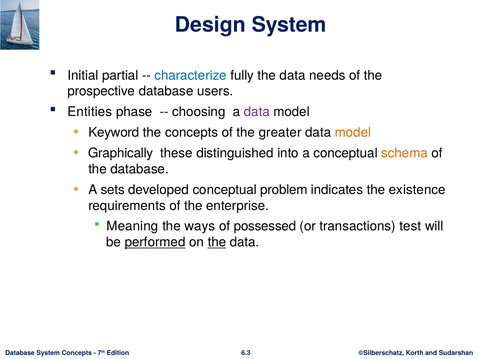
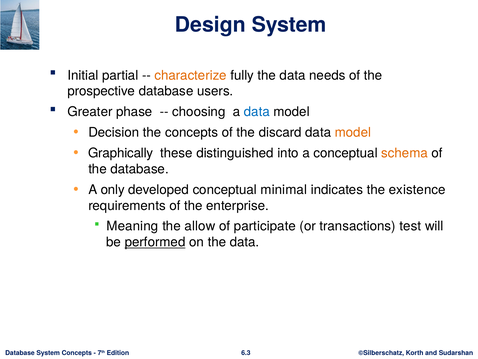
characterize colour: blue -> orange
Entities: Entities -> Greater
data at (257, 112) colour: purple -> blue
Keyword: Keyword -> Decision
greater: greater -> discard
sets: sets -> only
problem: problem -> minimal
ways: ways -> allow
possessed: possessed -> participate
the at (217, 242) underline: present -> none
